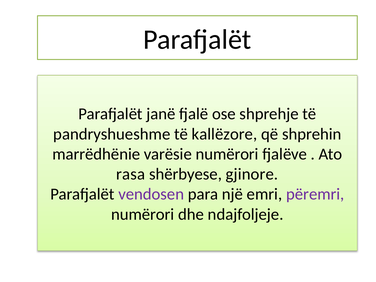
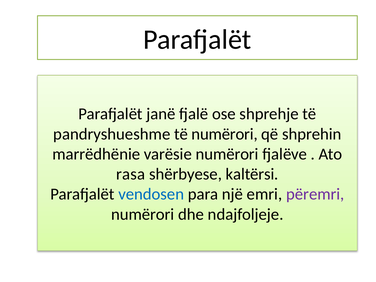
të kallëzore: kallëzore -> numërori
gjinore: gjinore -> kaltërsi
vendosen colour: purple -> blue
